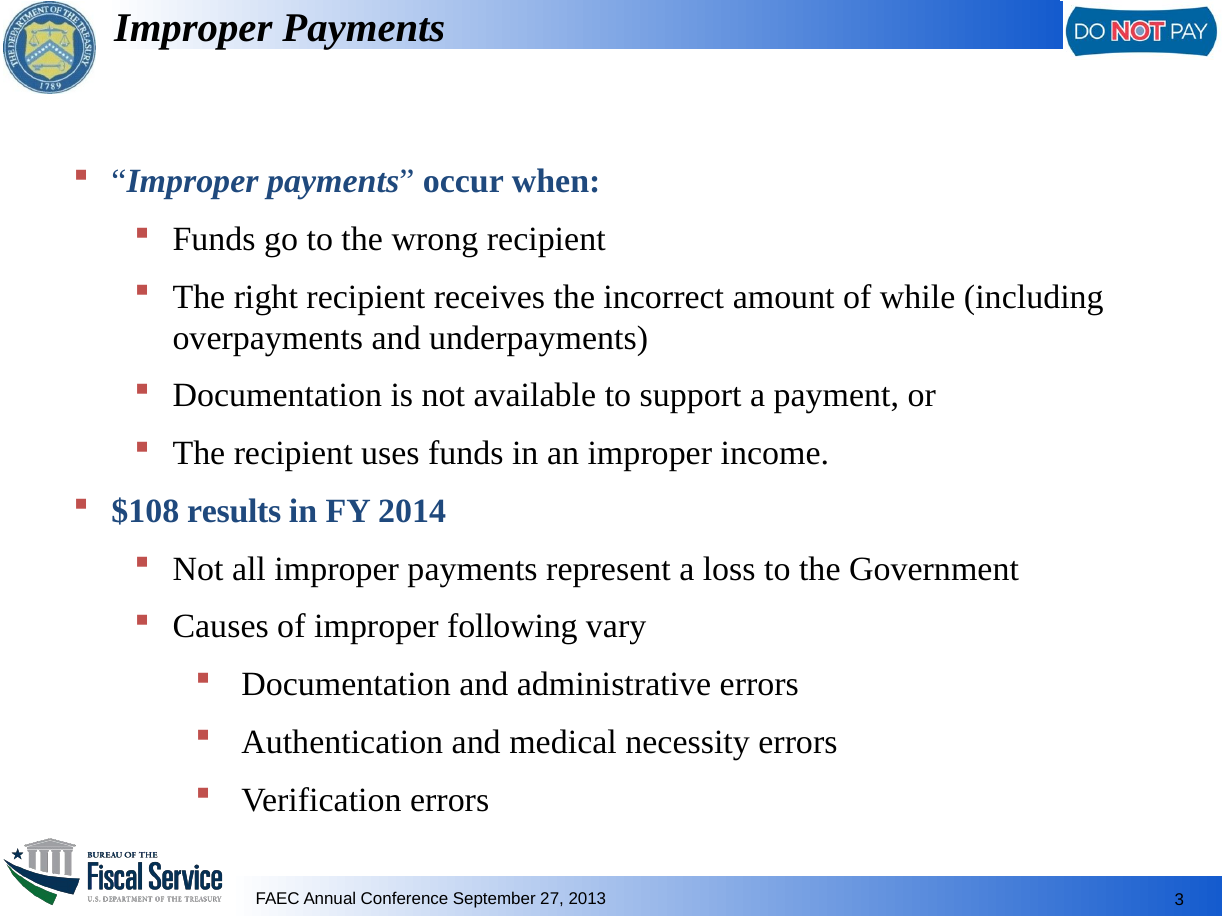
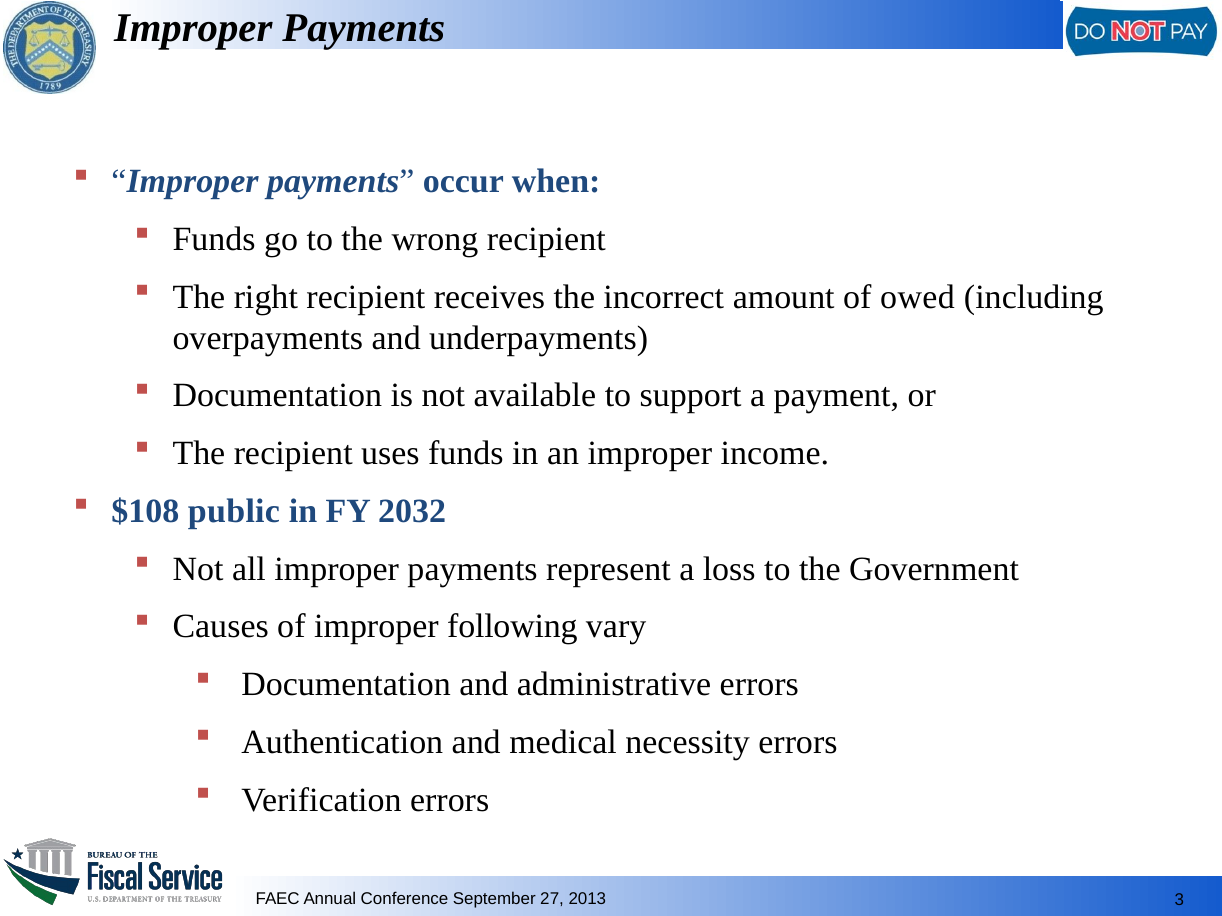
while: while -> owed
results: results -> public
2014: 2014 -> 2032
